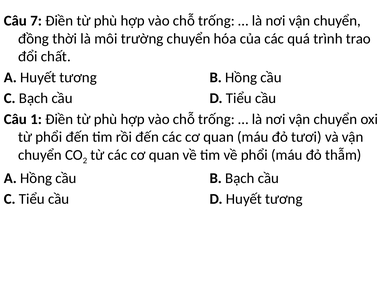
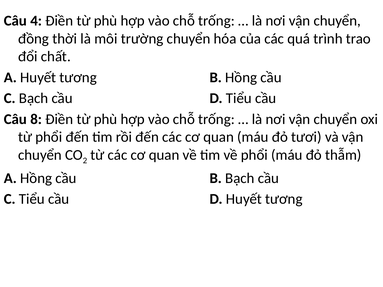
7: 7 -> 4
1: 1 -> 8
